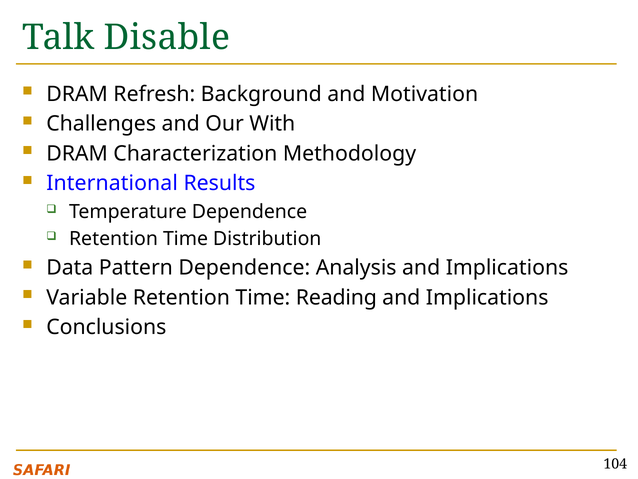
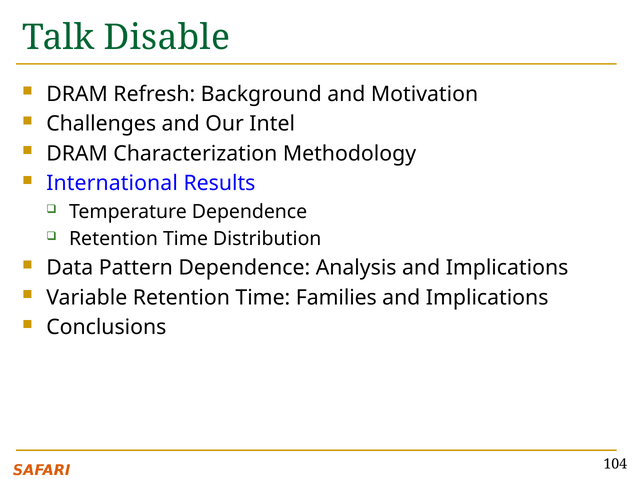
With: With -> Intel
Reading: Reading -> Families
